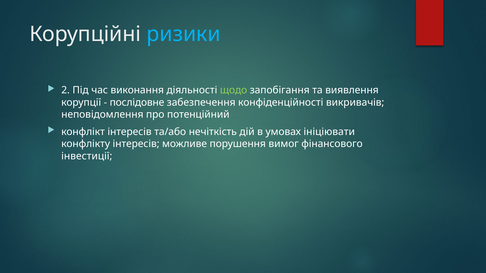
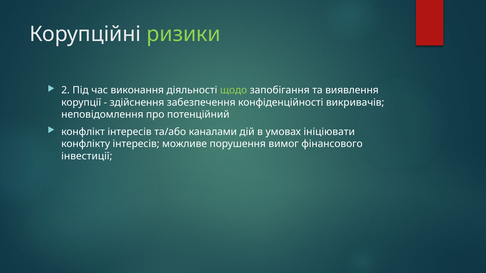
ризики colour: light blue -> light green
послідовне: послідовне -> здійснення
нечіткість: нечіткість -> каналами
